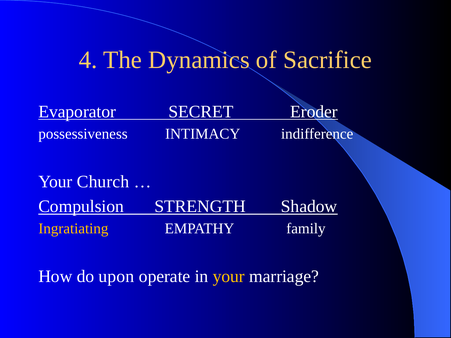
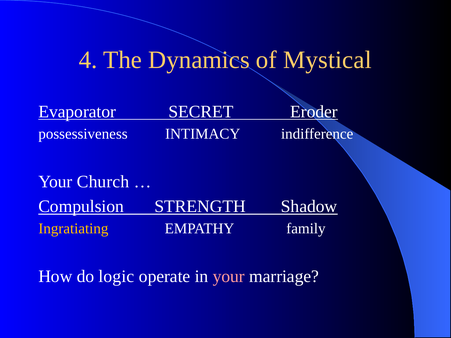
Sacrifice: Sacrifice -> Mystical
upon: upon -> logic
your at (229, 277) colour: yellow -> pink
